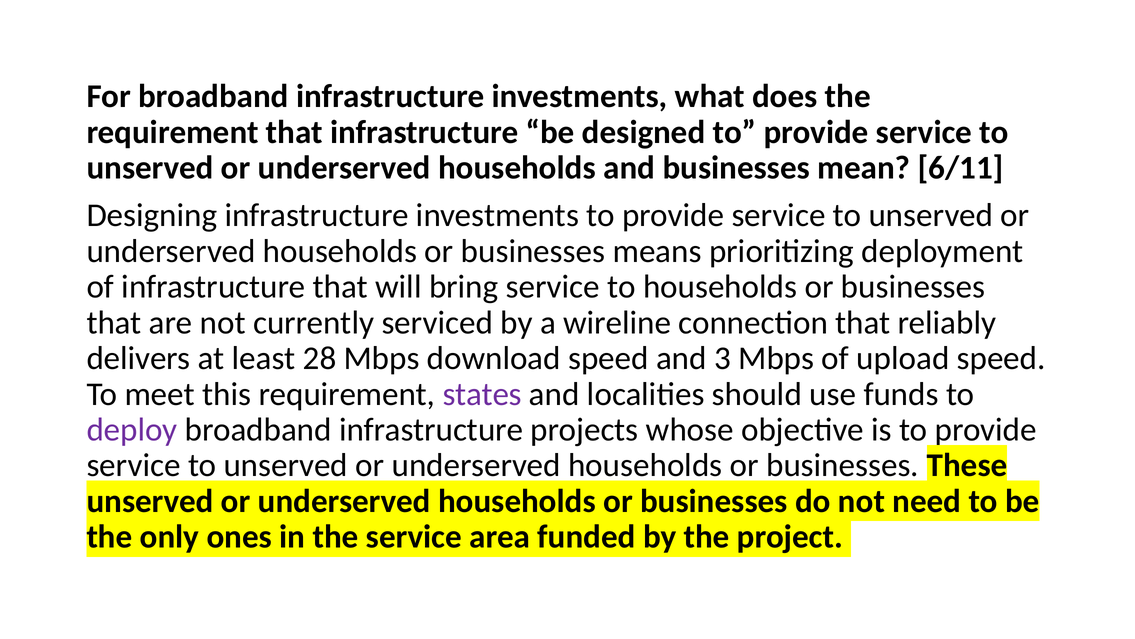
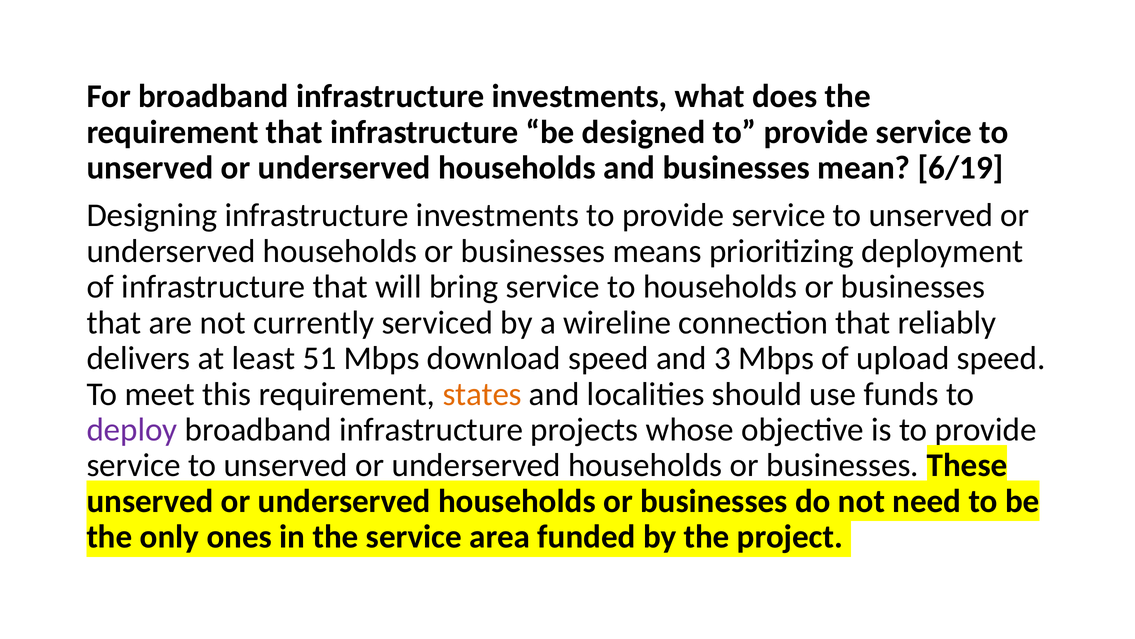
6/11: 6/11 -> 6/19
28: 28 -> 51
states colour: purple -> orange
